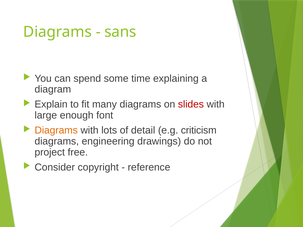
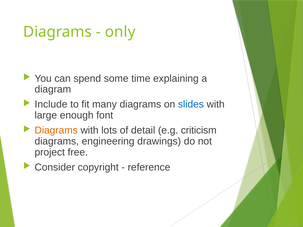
sans: sans -> only
Explain: Explain -> Include
slides colour: red -> blue
